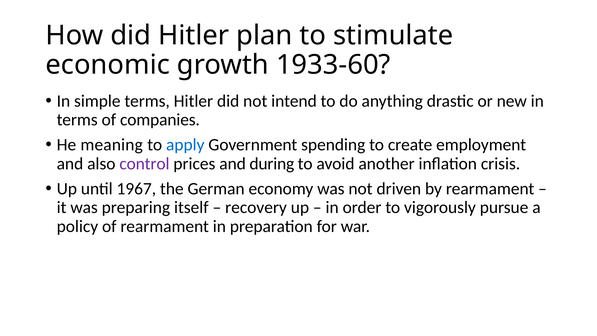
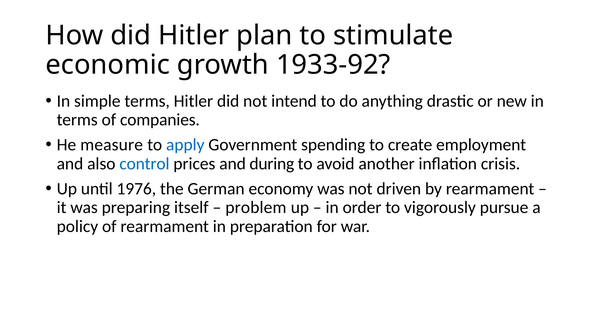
1933-60: 1933-60 -> 1933-92
meaning: meaning -> measure
control colour: purple -> blue
1967: 1967 -> 1976
recovery: recovery -> problem
